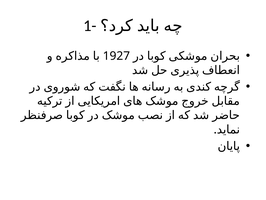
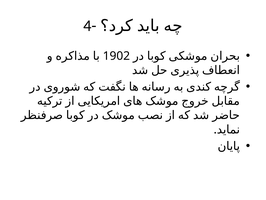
1-: 1- -> 4-
1927: 1927 -> 1902
